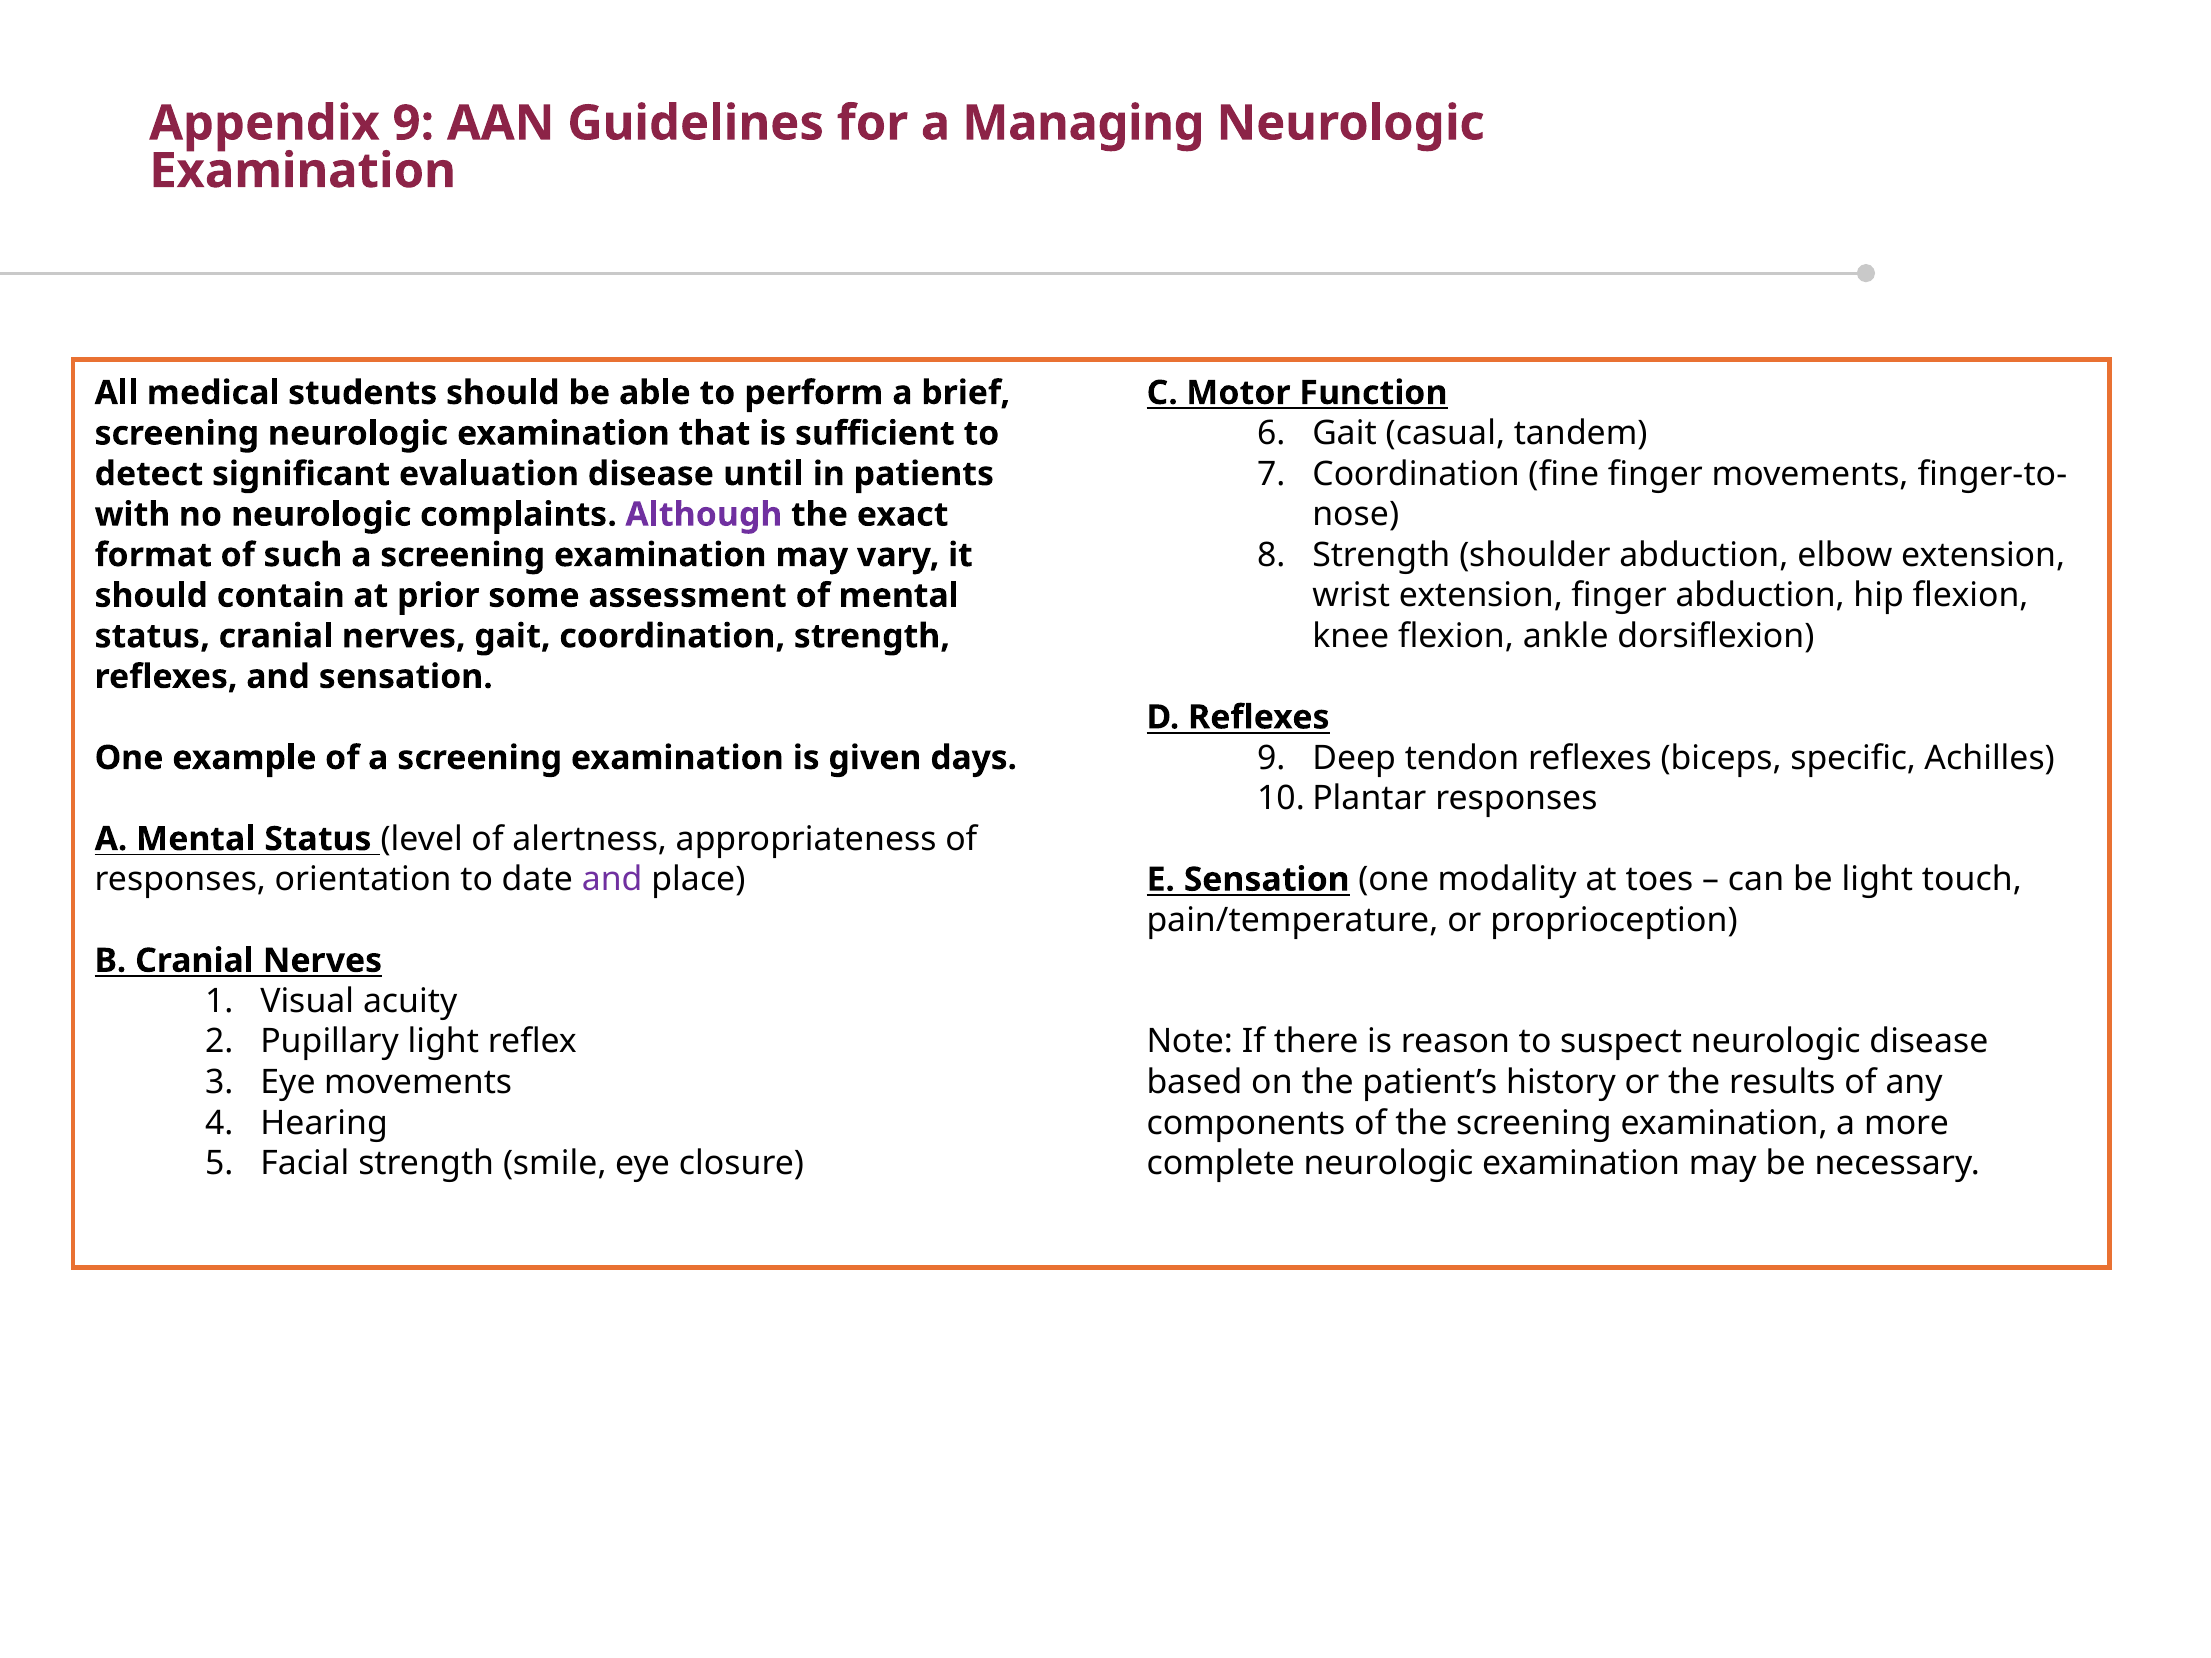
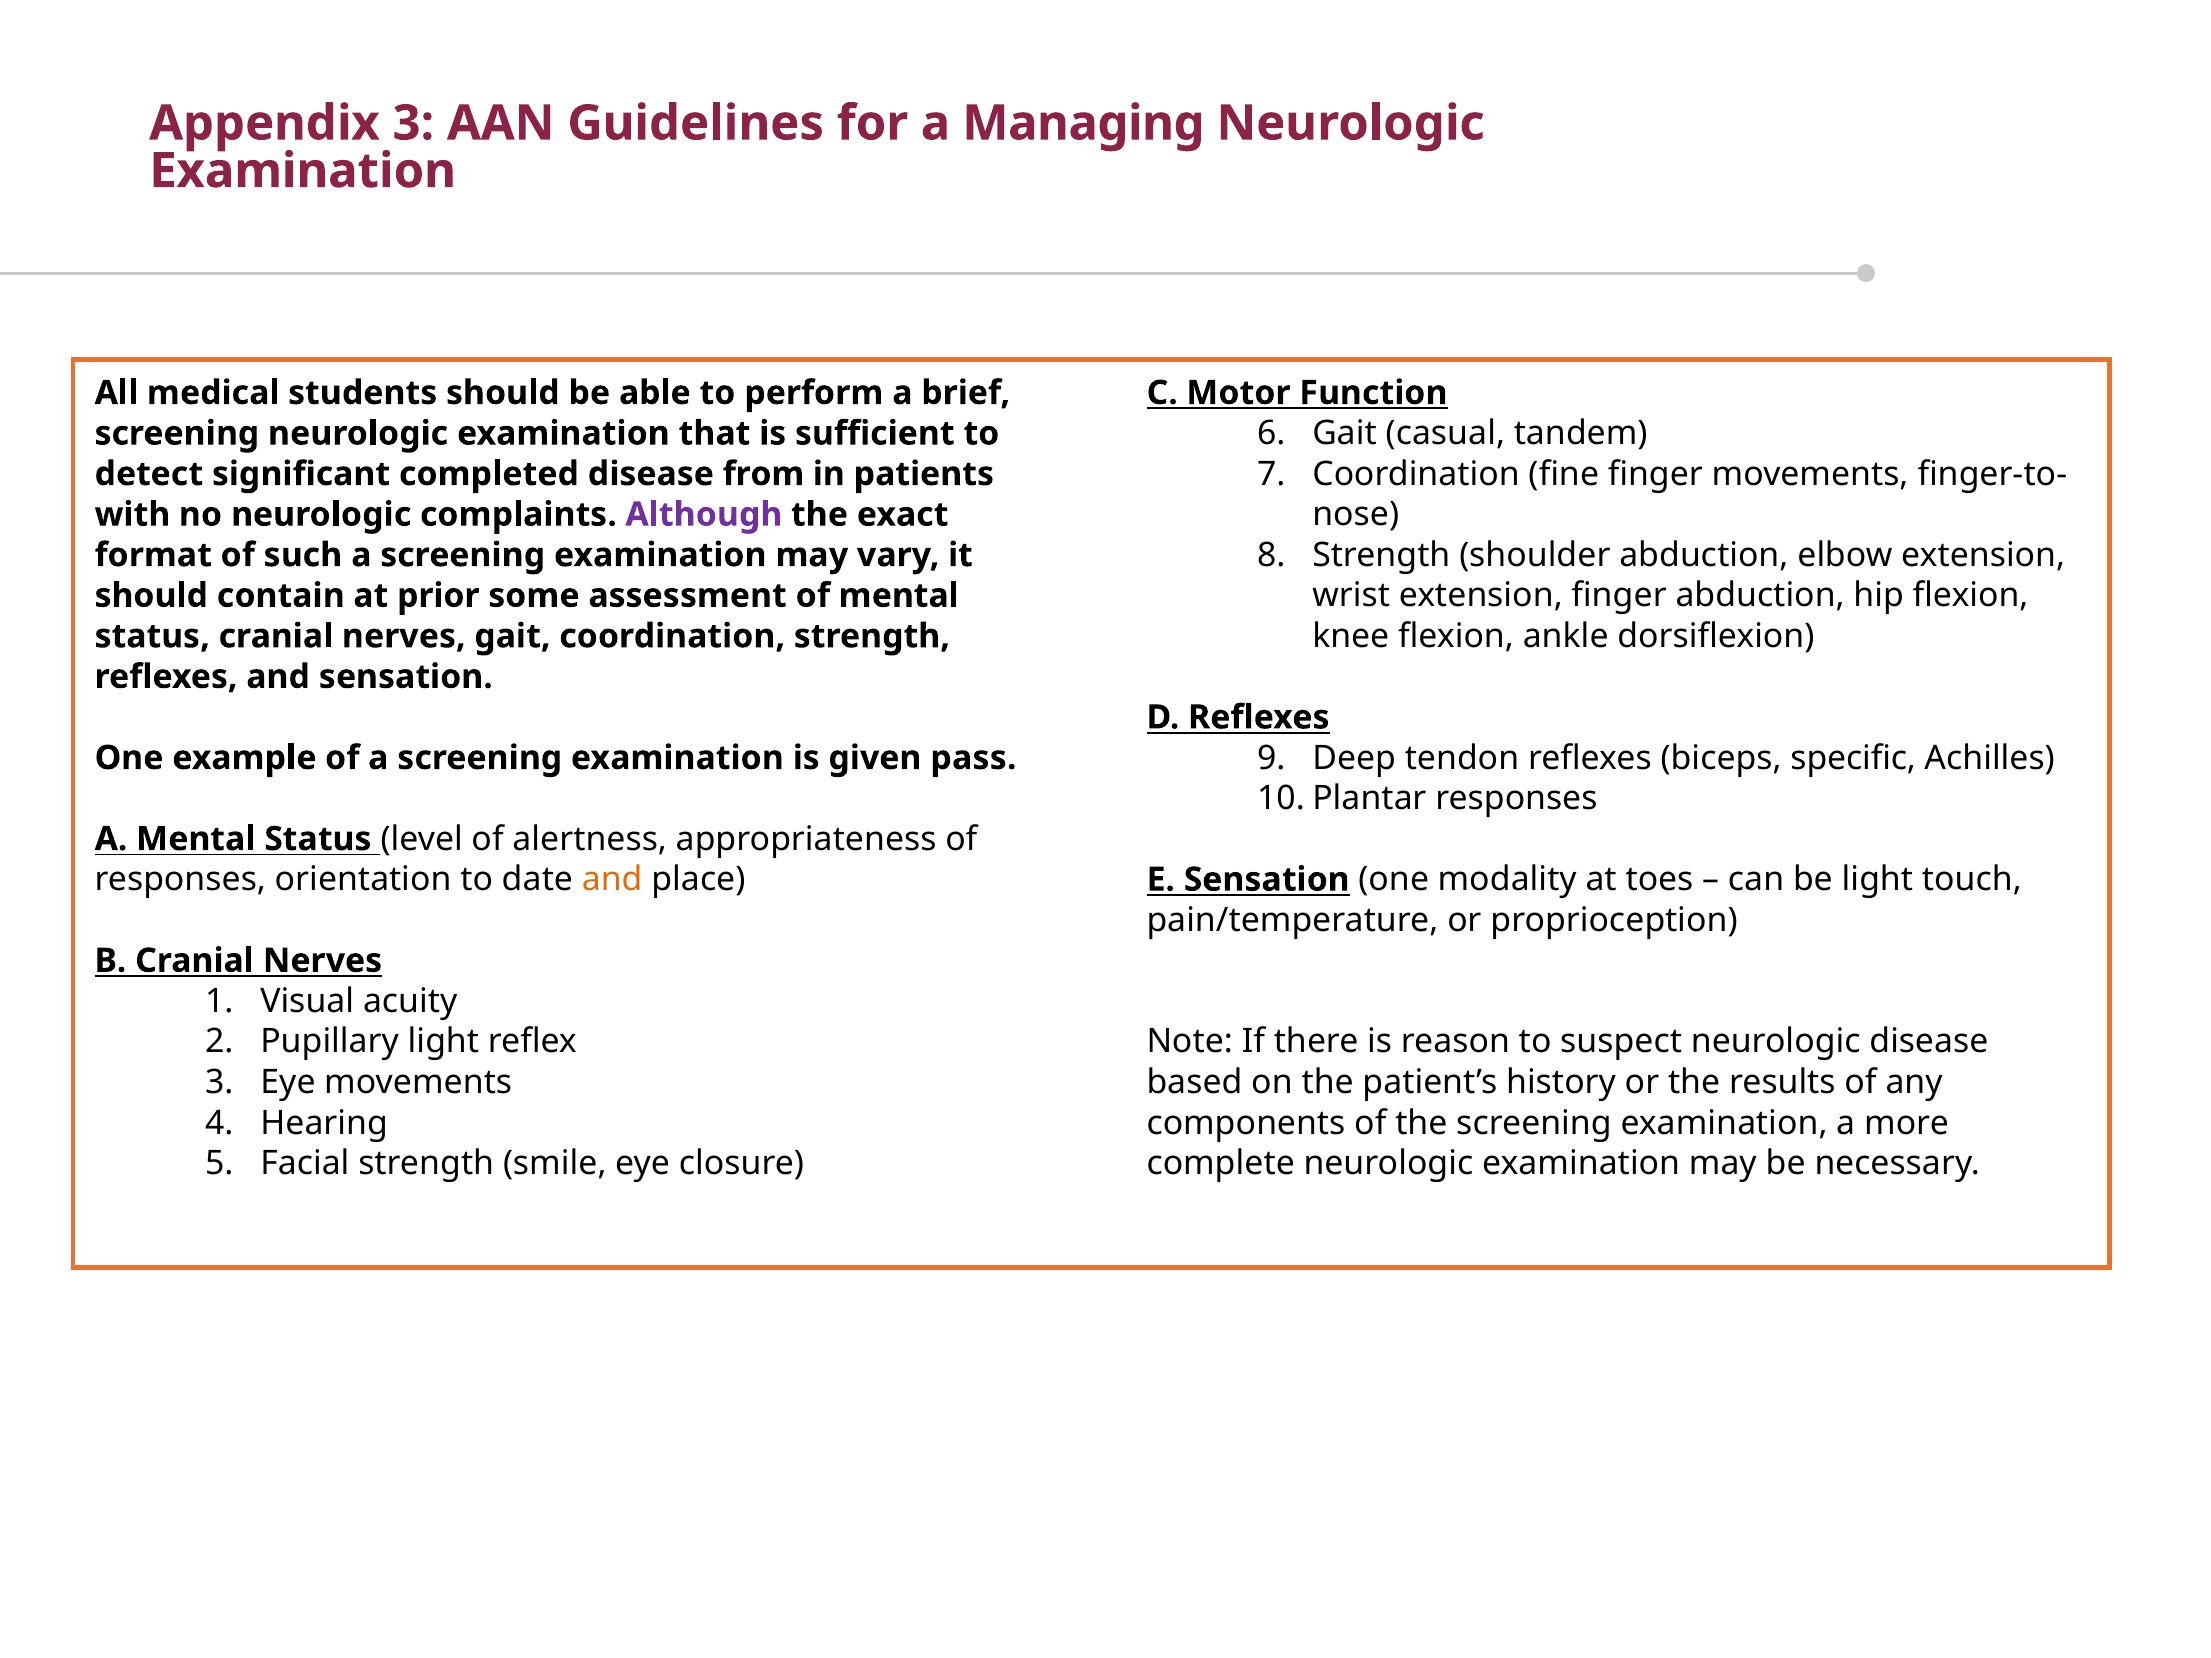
Appendix 9: 9 -> 3
evaluation: evaluation -> completed
until: until -> from
days: days -> pass
and at (612, 880) colour: purple -> orange
